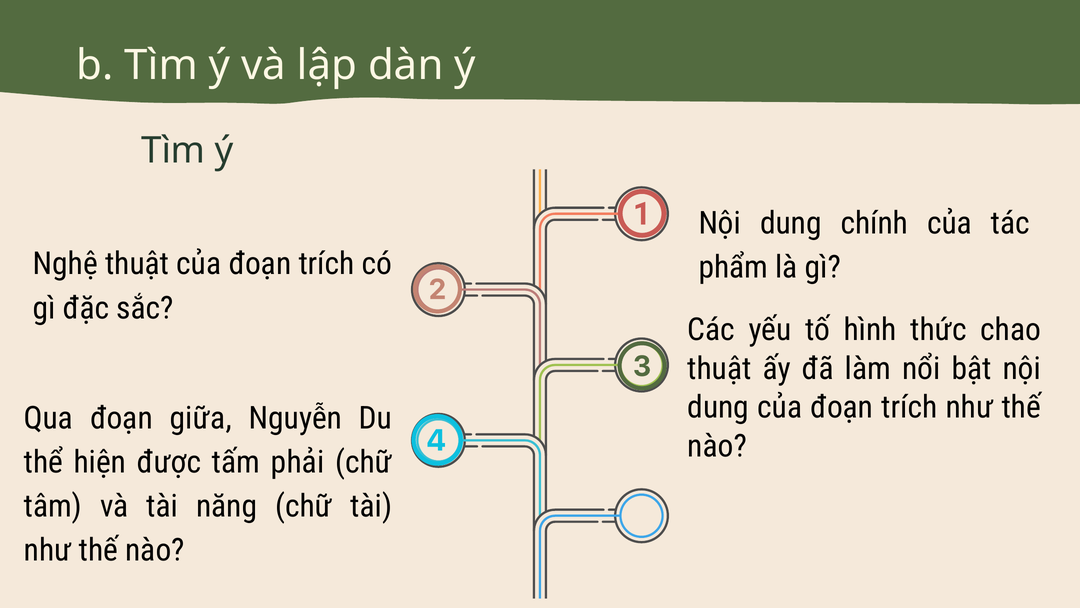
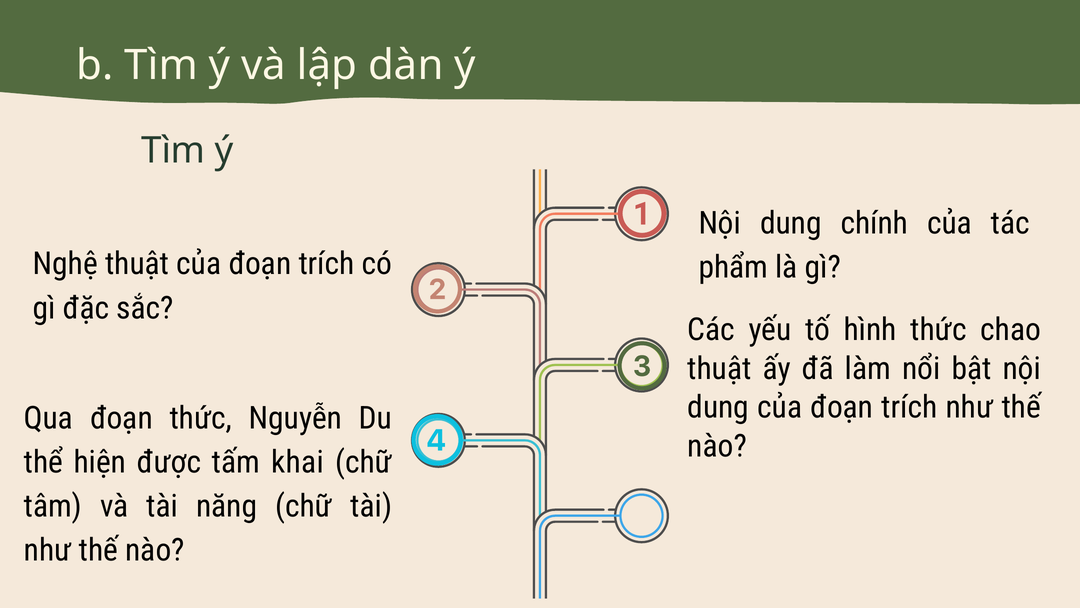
đoạn giữa: giữa -> thức
phải: phải -> khai
